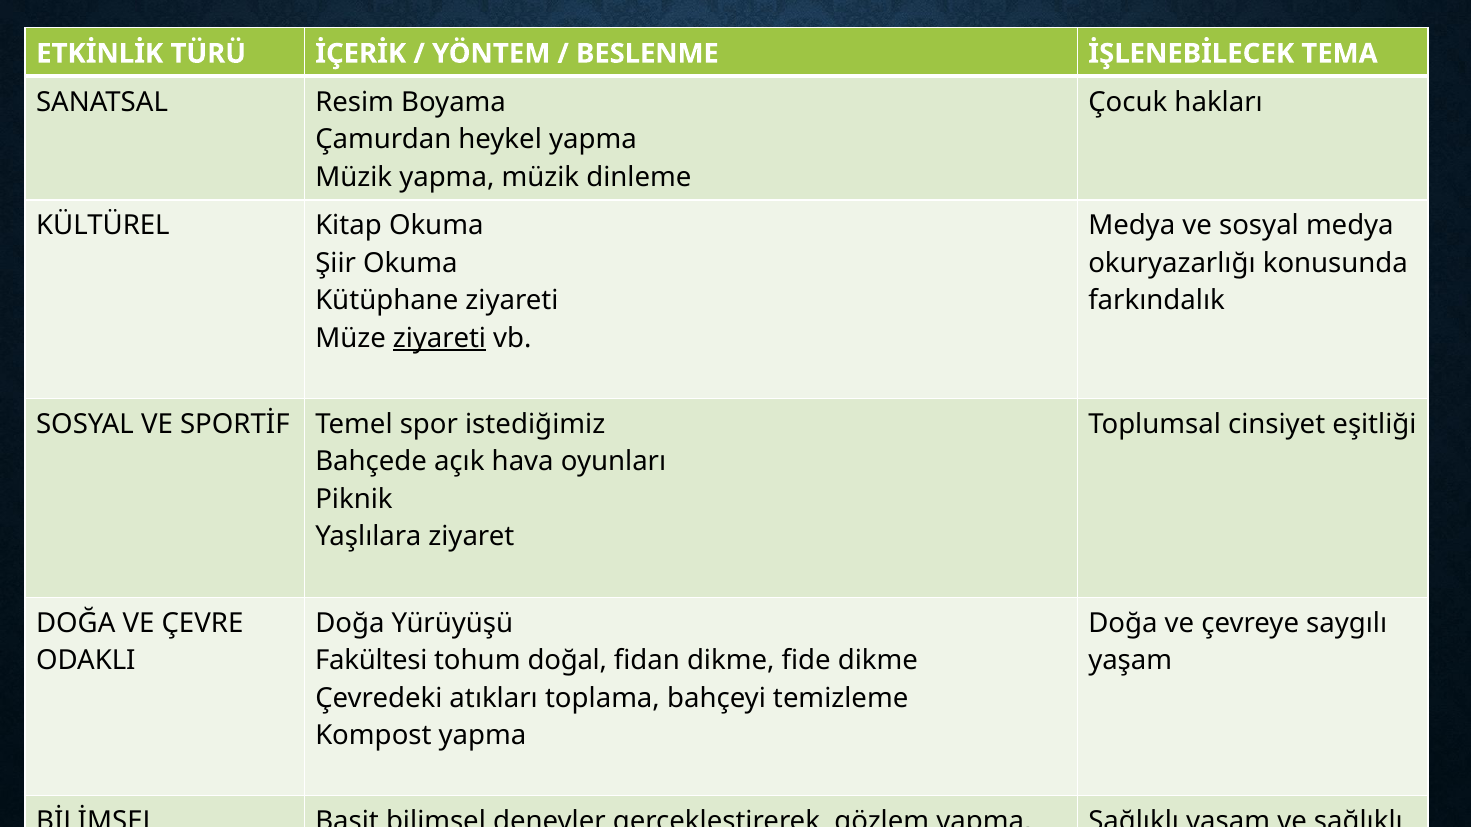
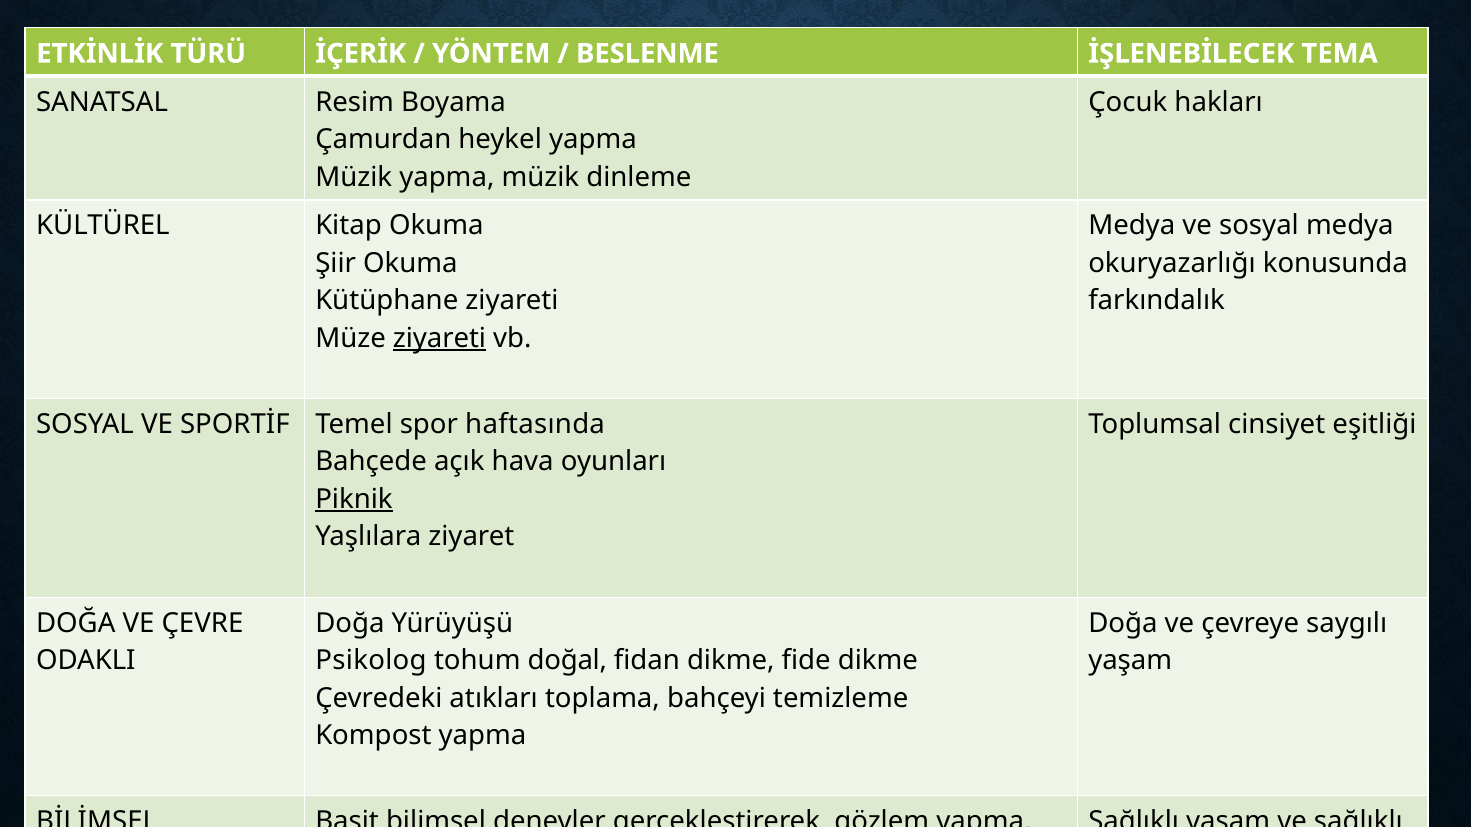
istediğimiz: istediğimiz -> haftasında
Piknik underline: none -> present
Fakültesi: Fakültesi -> Psikolog
